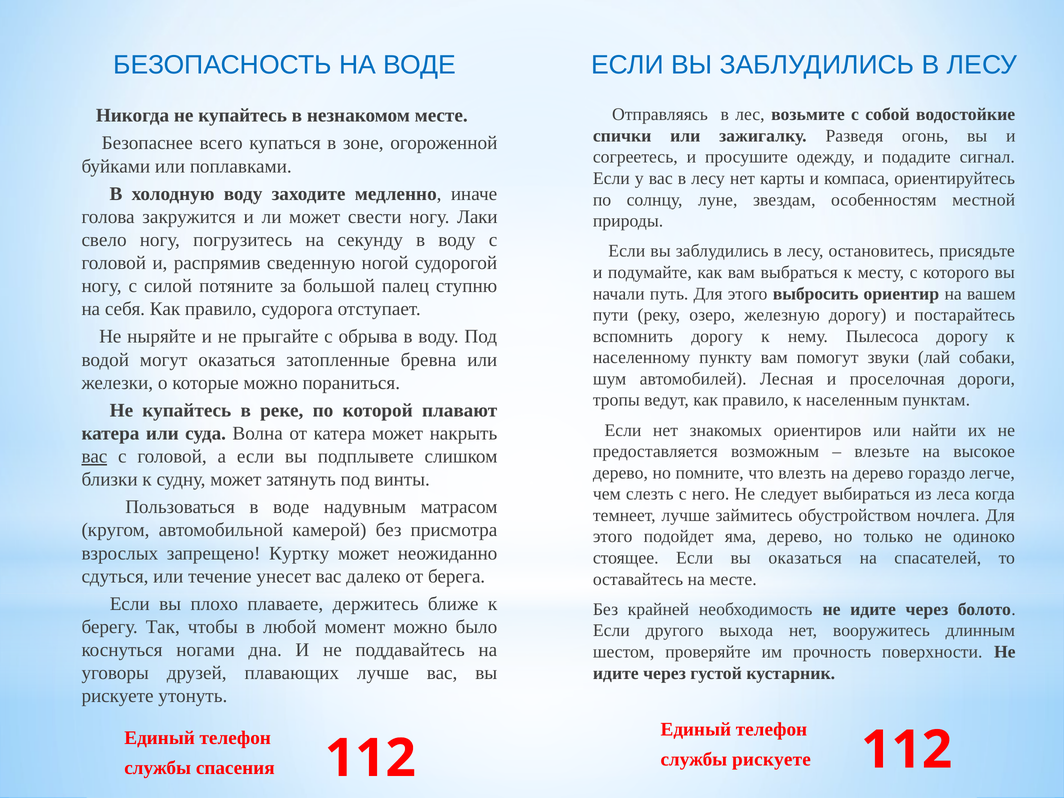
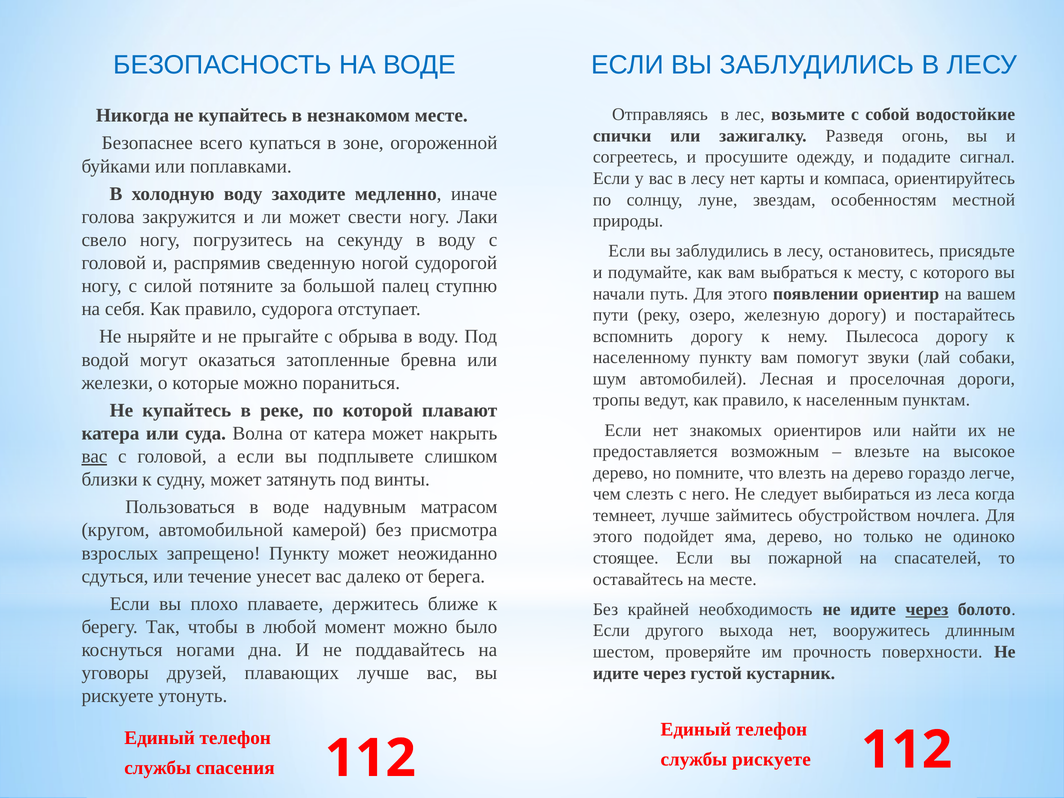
выбросить: выбросить -> появлении
запрещено Куртку: Куртку -> Пункту
вы оказаться: оказаться -> пожарной
через at (927, 609) underline: none -> present
